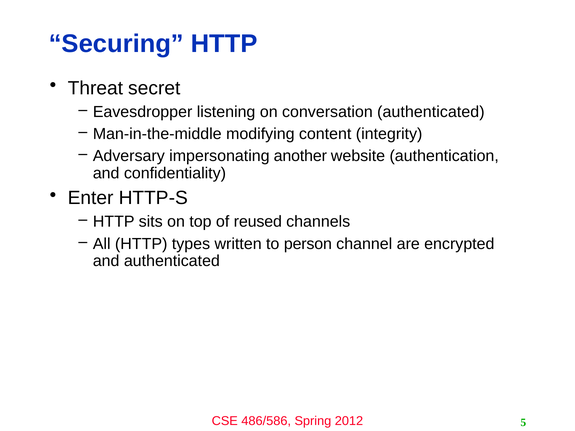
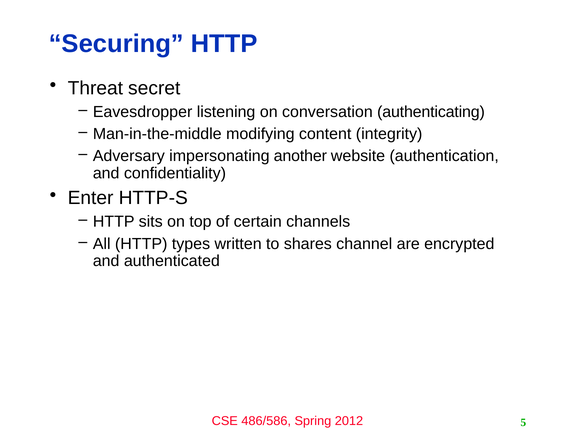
conversation authenticated: authenticated -> authenticating
reused: reused -> certain
person: person -> shares
